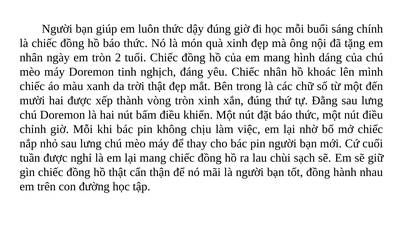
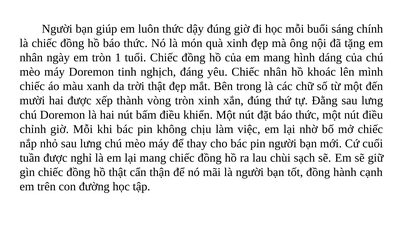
2: 2 -> 1
nhau: nhau -> cạnh
